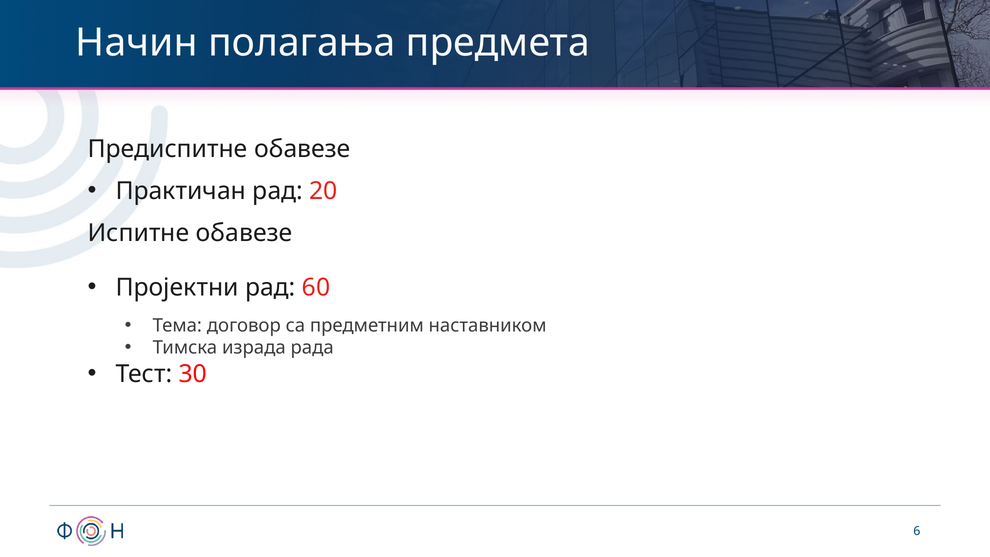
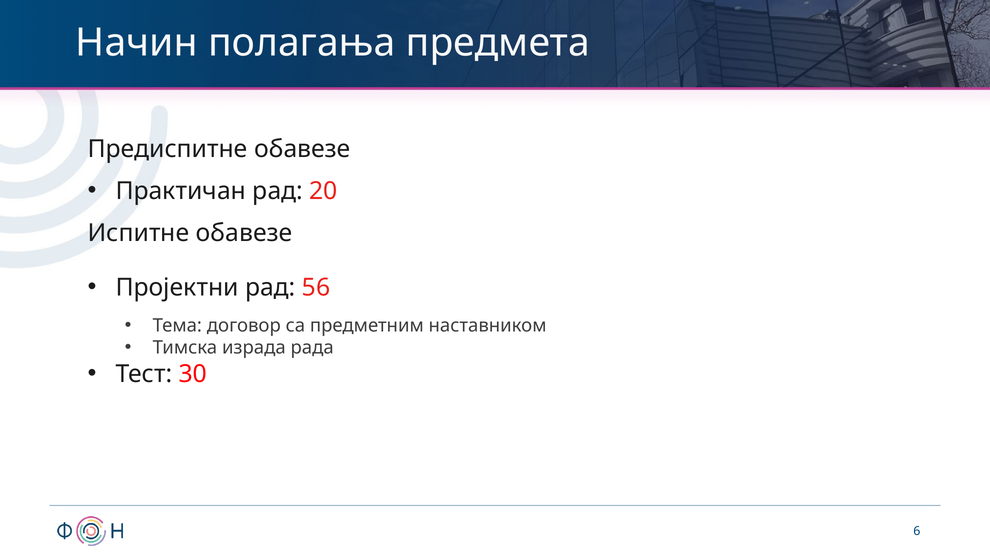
60: 60 -> 56
